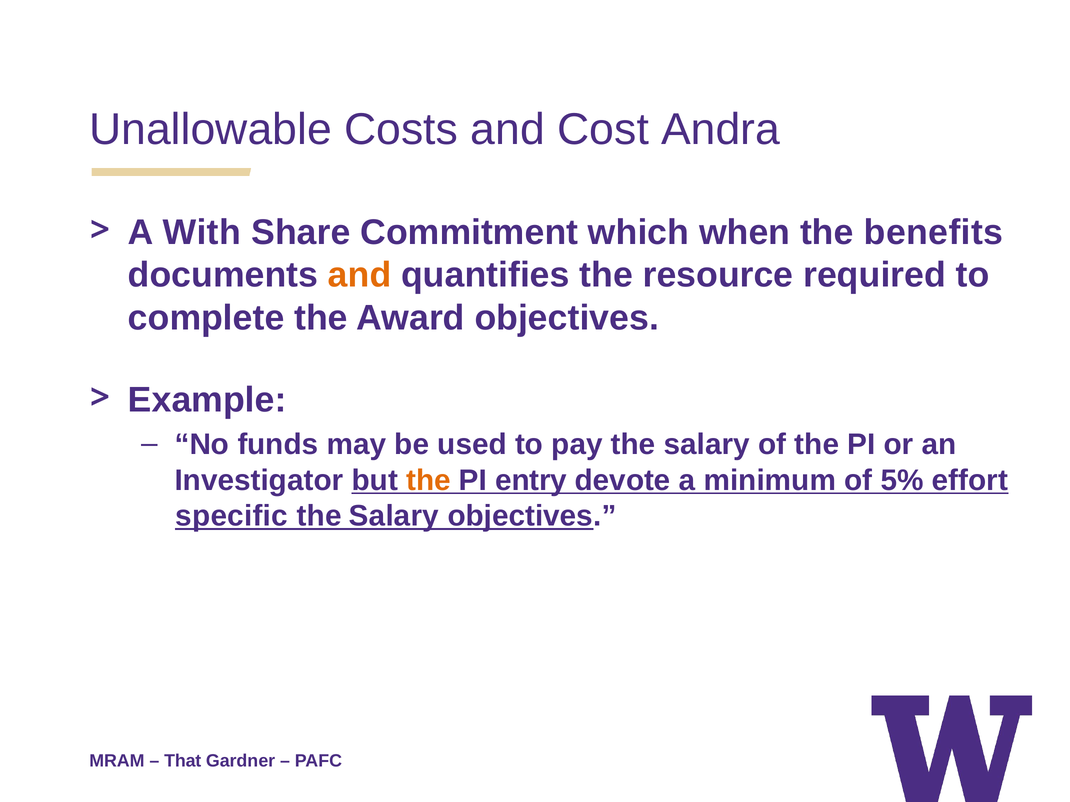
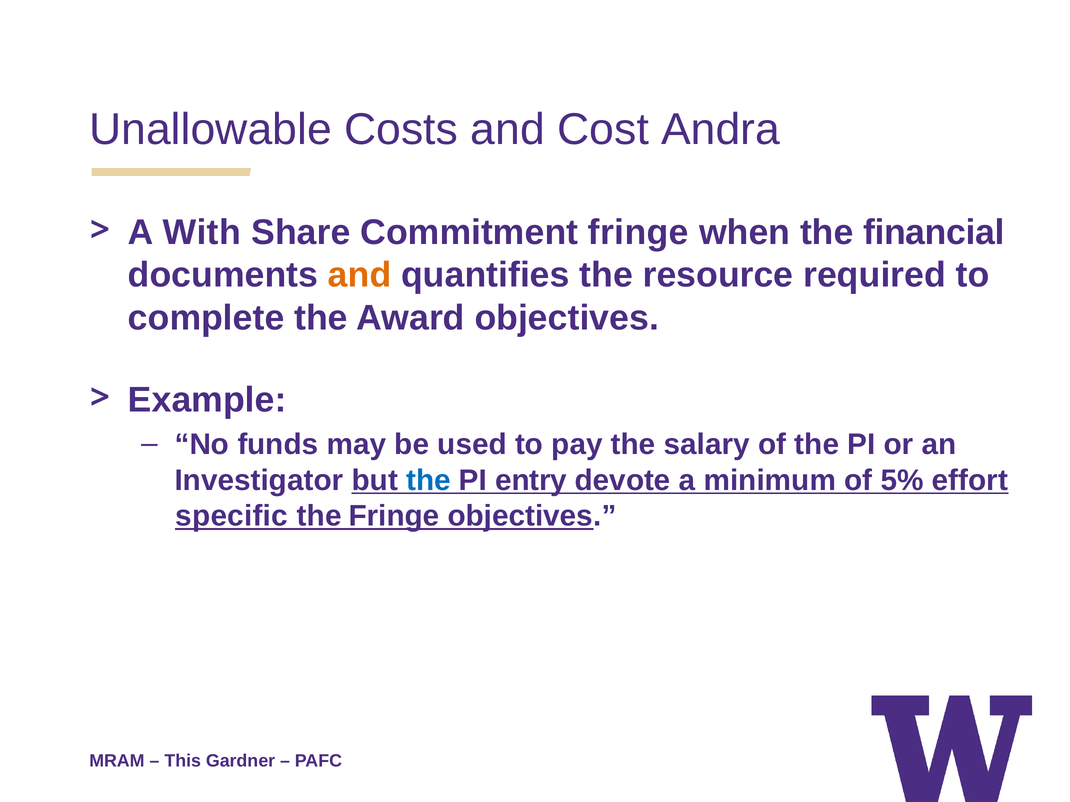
Commitment which: which -> fringe
benefits: benefits -> financial
the at (428, 481) colour: orange -> blue
Salary at (394, 516): Salary -> Fringe
That: That -> This
